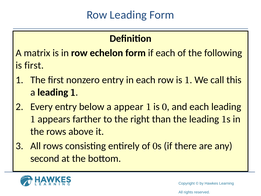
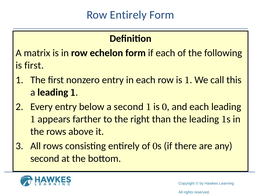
Row Leading: Leading -> Entirely
a appear: appear -> second
